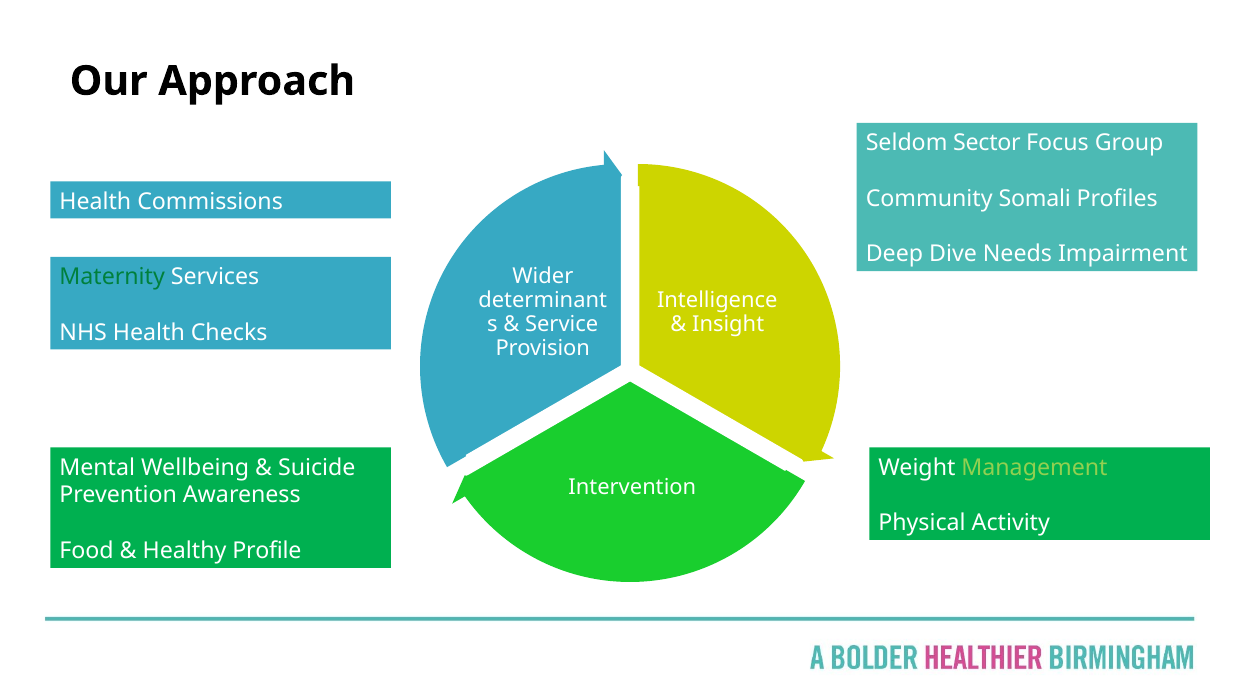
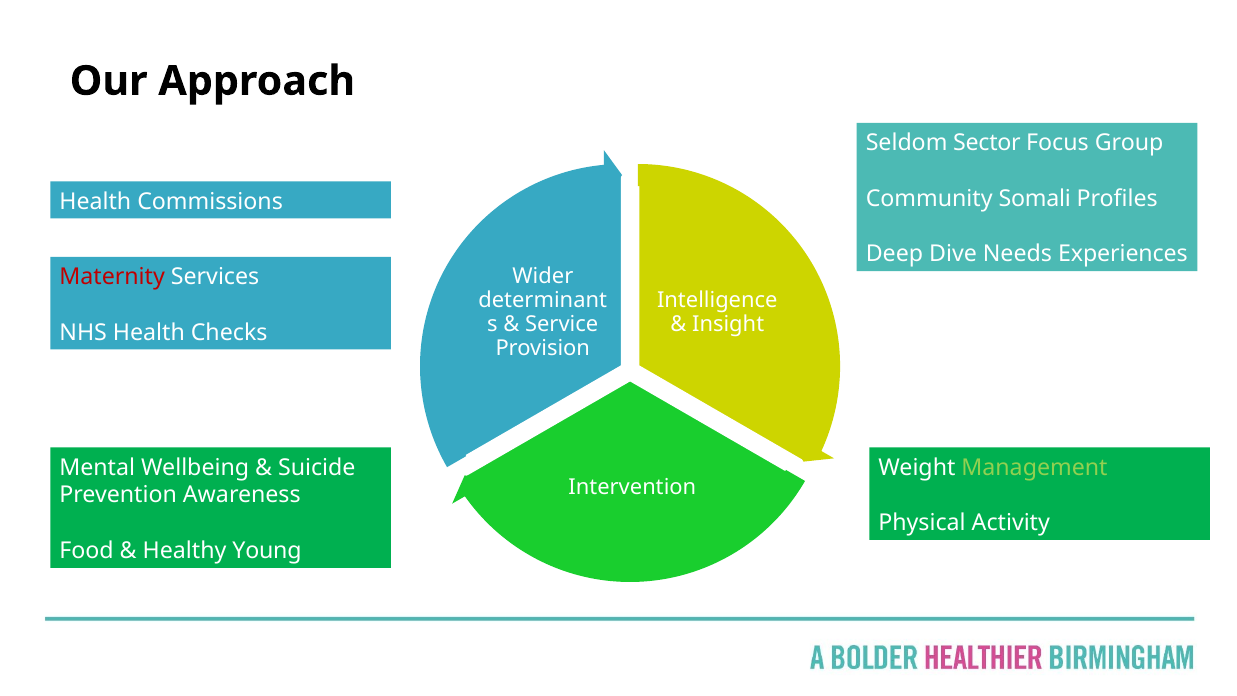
Impairment: Impairment -> Experiences
Maternity colour: green -> red
Profile: Profile -> Young
